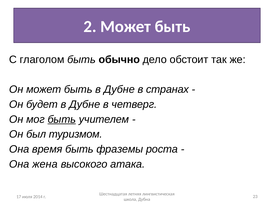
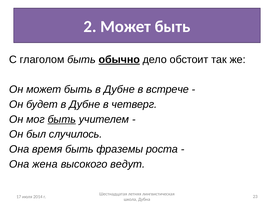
обычно underline: none -> present
странах: странах -> встрече
туризмом: туризмом -> случилось
атака: атака -> ведут
